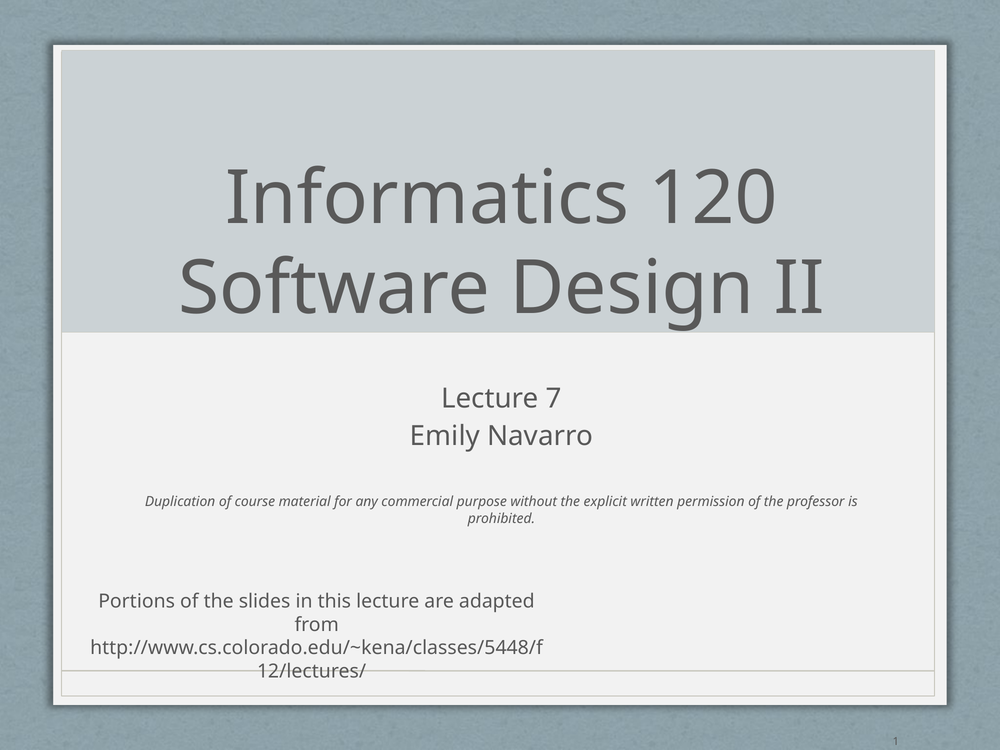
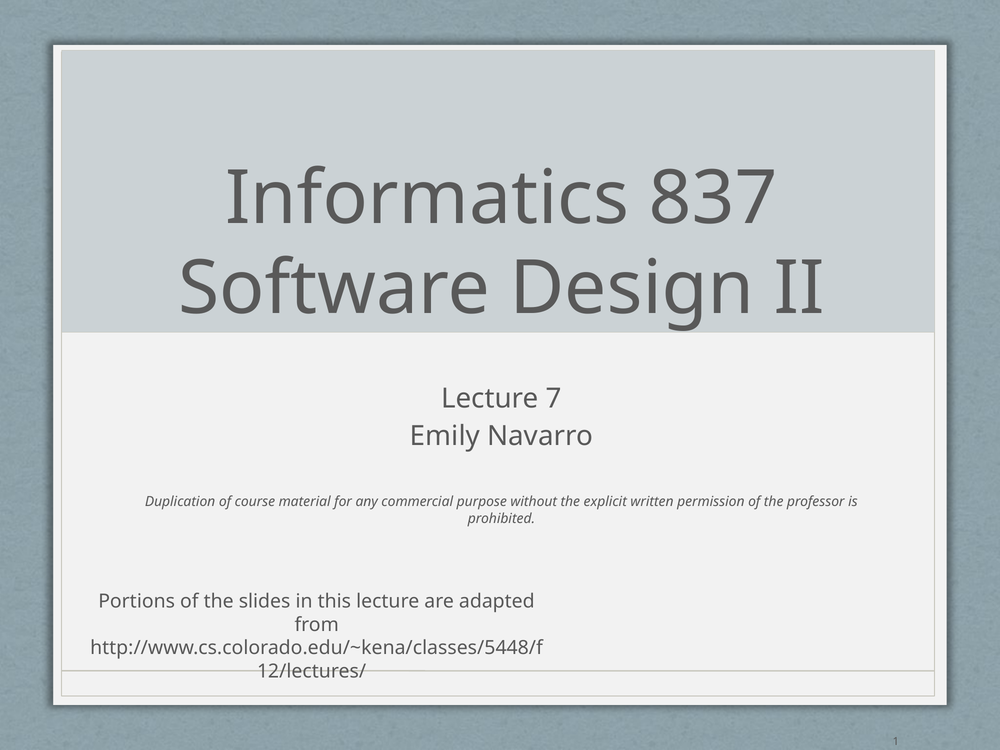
120: 120 -> 837
